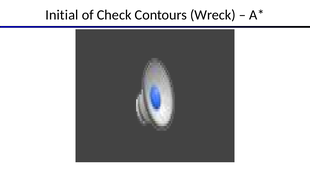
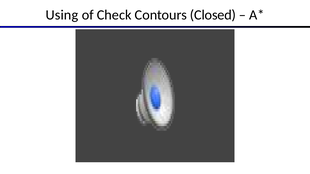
Initial: Initial -> Using
Wreck: Wreck -> Closed
